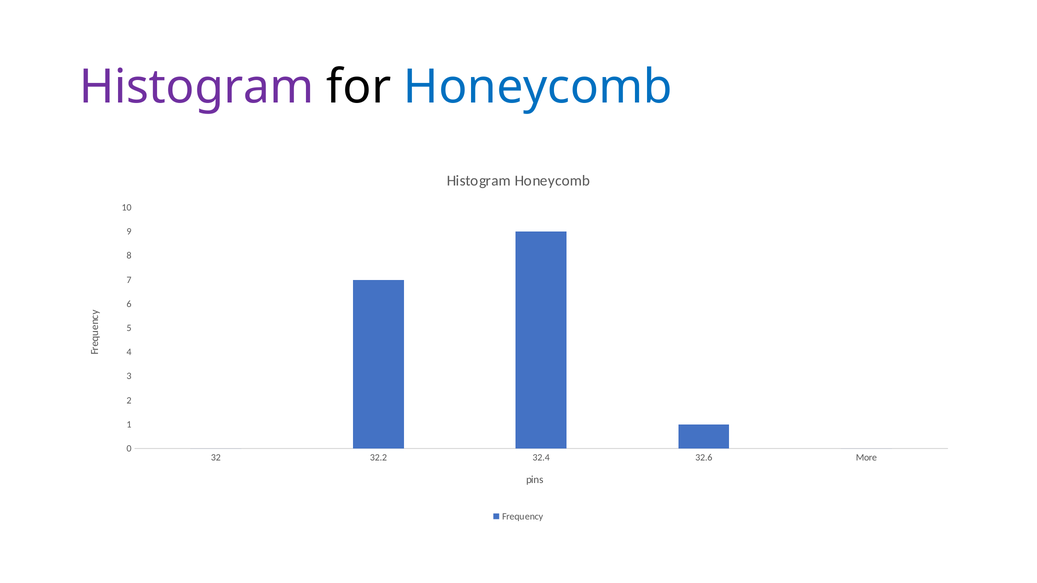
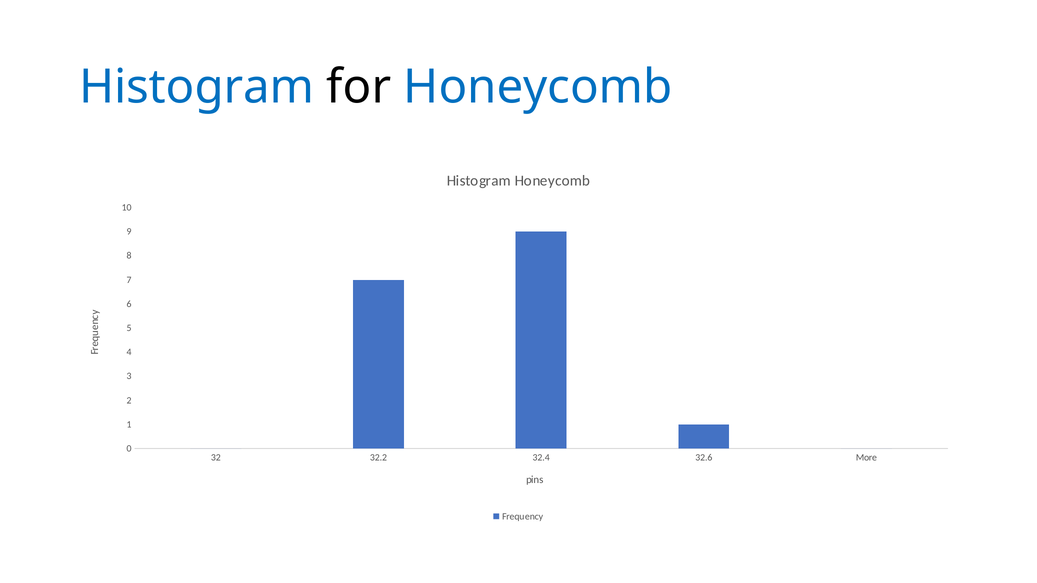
Histogram at (197, 87) colour: purple -> blue
